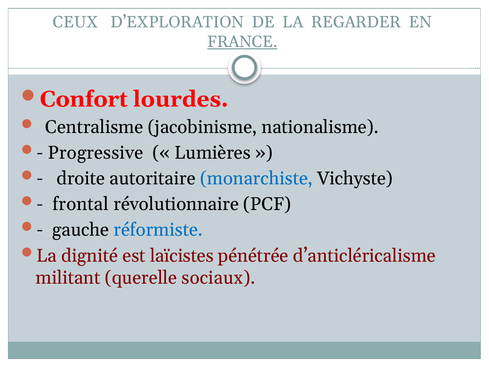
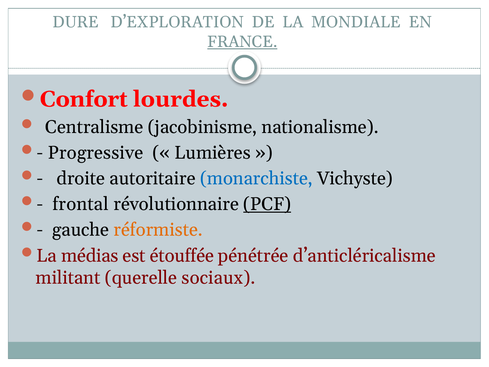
CEUX: CEUX -> DURE
REGARDER: REGARDER -> MONDIALE
PCF underline: none -> present
réformiste colour: blue -> orange
dignité: dignité -> médias
laïcistes: laïcistes -> étouffée
